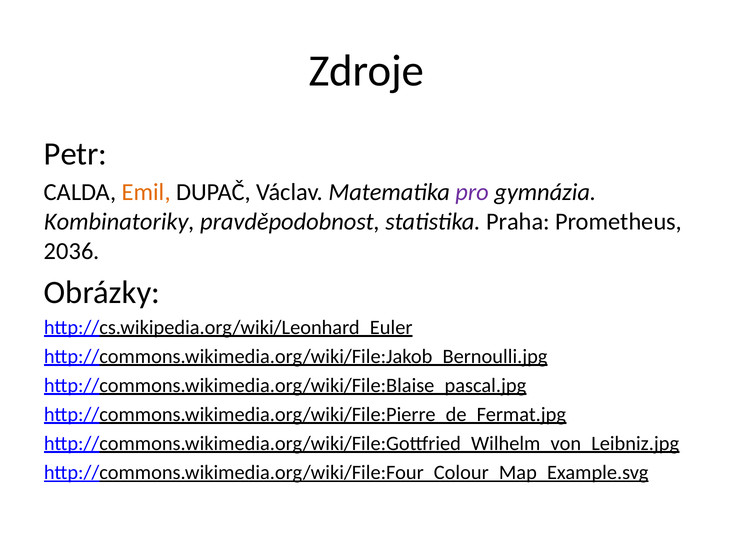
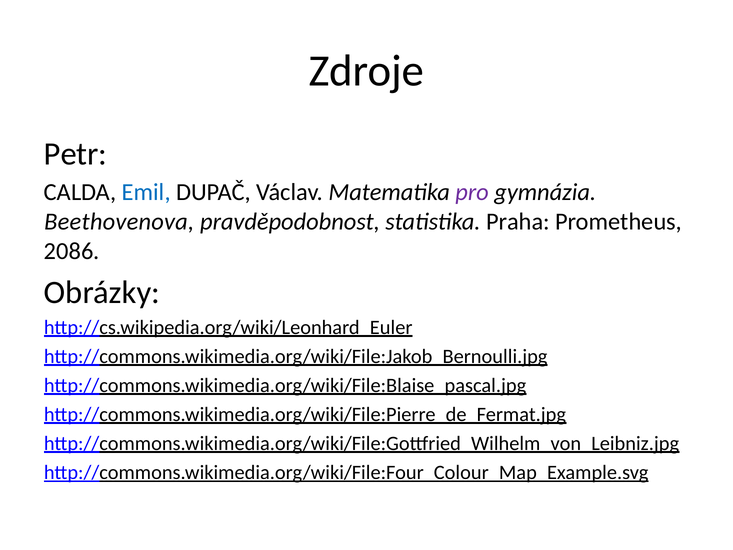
Emil colour: orange -> blue
Kombinatoriky: Kombinatoriky -> Beethovenova
2036: 2036 -> 2086
